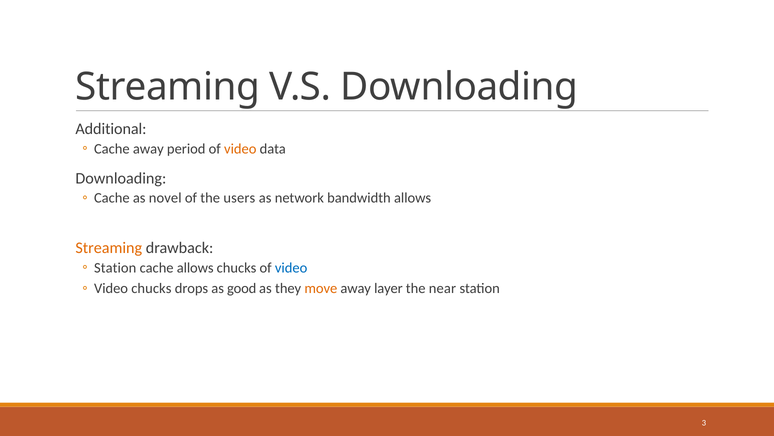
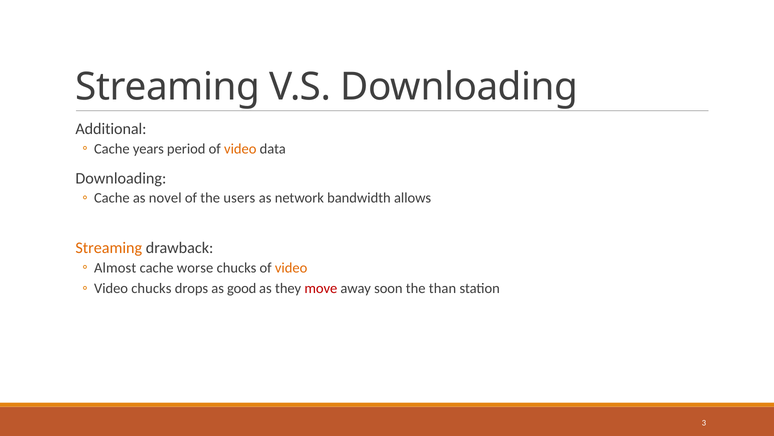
Cache away: away -> years
Station at (115, 267): Station -> Almost
cache allows: allows -> worse
video at (291, 267) colour: blue -> orange
move colour: orange -> red
layer: layer -> soon
near: near -> than
